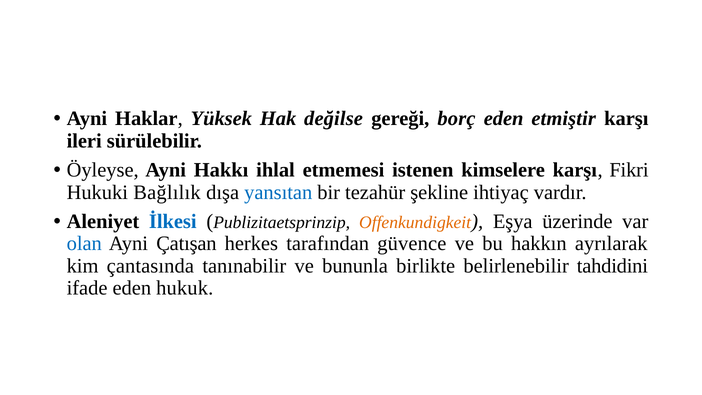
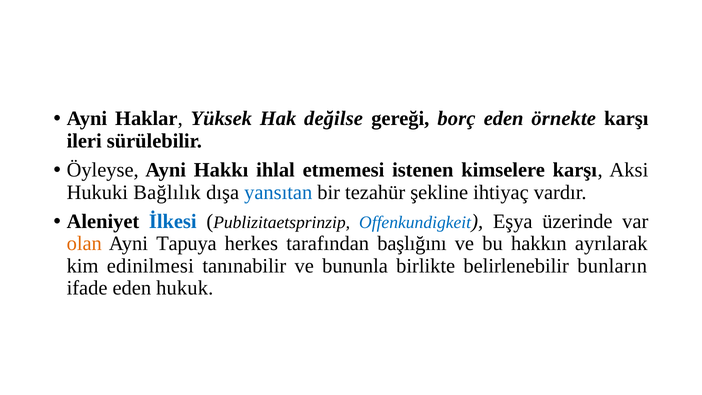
etmiştir: etmiştir -> örnekte
Fikri: Fikri -> Aksi
Offenkundigkeit colour: orange -> blue
olan colour: blue -> orange
Çatışan: Çatışan -> Tapuya
güvence: güvence -> başlığını
çantasında: çantasında -> edinilmesi
tahdidini: tahdidini -> bunların
